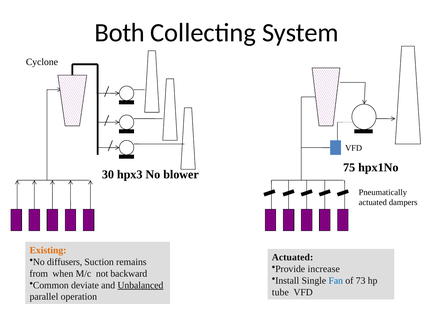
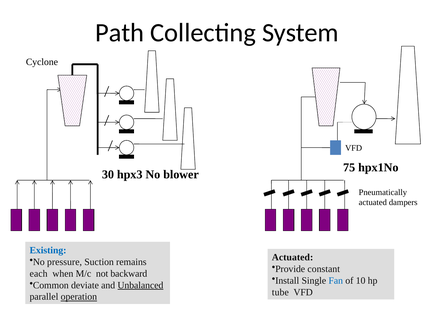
Both: Both -> Path
Existing colour: orange -> blue
diffusers: diffusers -> pressure
increase: increase -> constant
from: from -> each
73: 73 -> 10
operation underline: none -> present
